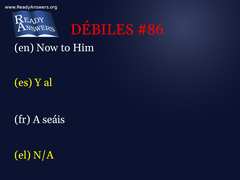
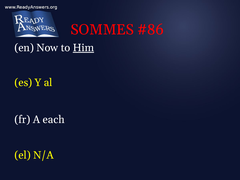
DÉBILES: DÉBILES -> SOMMES
Him underline: none -> present
seáis: seáis -> each
